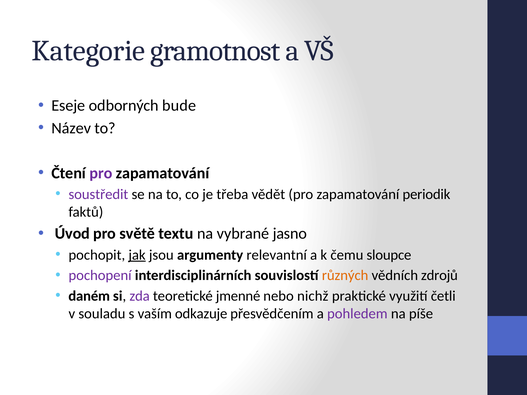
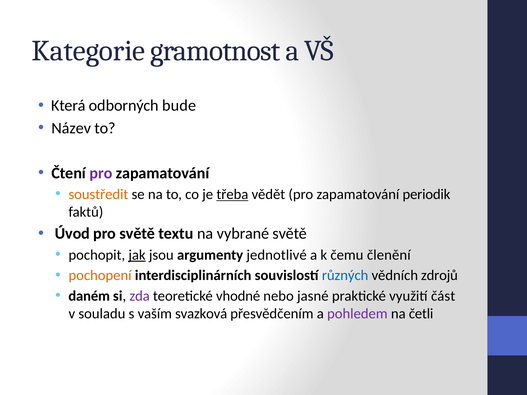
Eseje: Eseje -> Která
soustředit colour: purple -> orange
třeba underline: none -> present
vybrané jasno: jasno -> světě
relevantní: relevantní -> jednotlivé
sloupce: sloupce -> členění
pochopení colour: purple -> orange
různých colour: orange -> blue
jmenné: jmenné -> vhodné
nichž: nichž -> jasné
četli: četli -> část
odkazuje: odkazuje -> svazková
píše: píše -> četli
